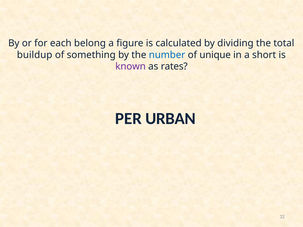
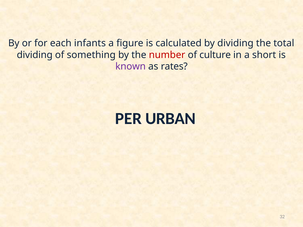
belong: belong -> infants
buildup at (35, 55): buildup -> dividing
number colour: blue -> red
unique: unique -> culture
